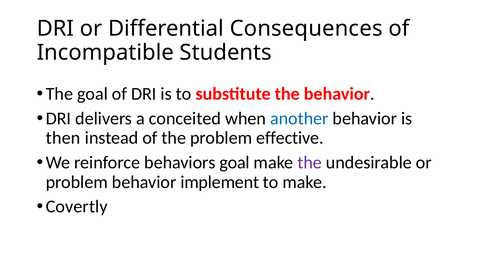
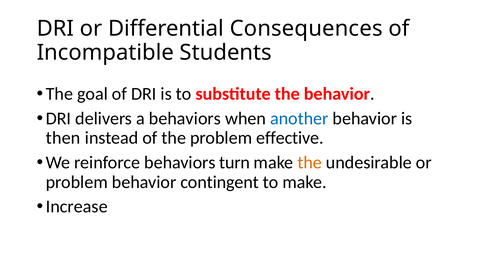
a conceited: conceited -> behaviors
behaviors goal: goal -> turn
the at (310, 163) colour: purple -> orange
implement: implement -> contingent
Covertly: Covertly -> Increase
